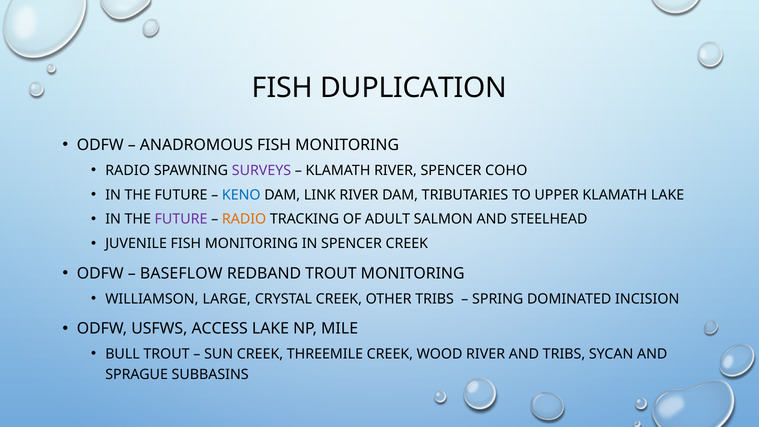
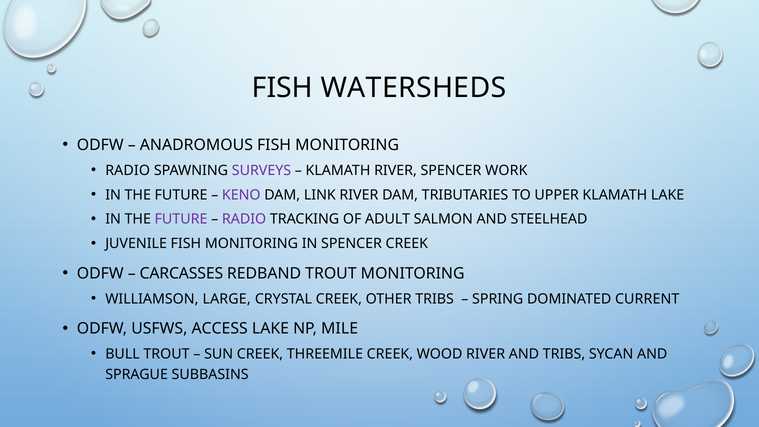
DUPLICATION: DUPLICATION -> WATERSHEDS
COHO: COHO -> WORK
KENO colour: blue -> purple
RADIO at (244, 219) colour: orange -> purple
BASEFLOW: BASEFLOW -> CARCASSES
INCISION: INCISION -> CURRENT
